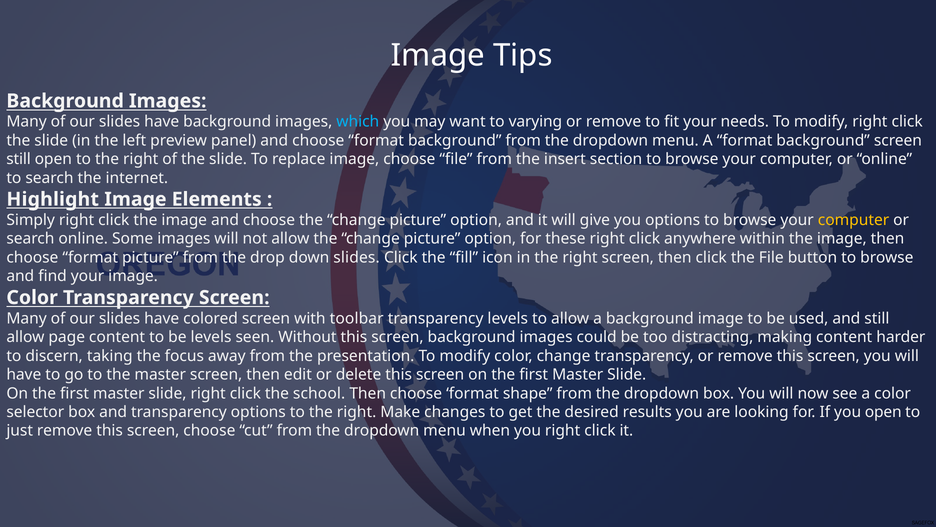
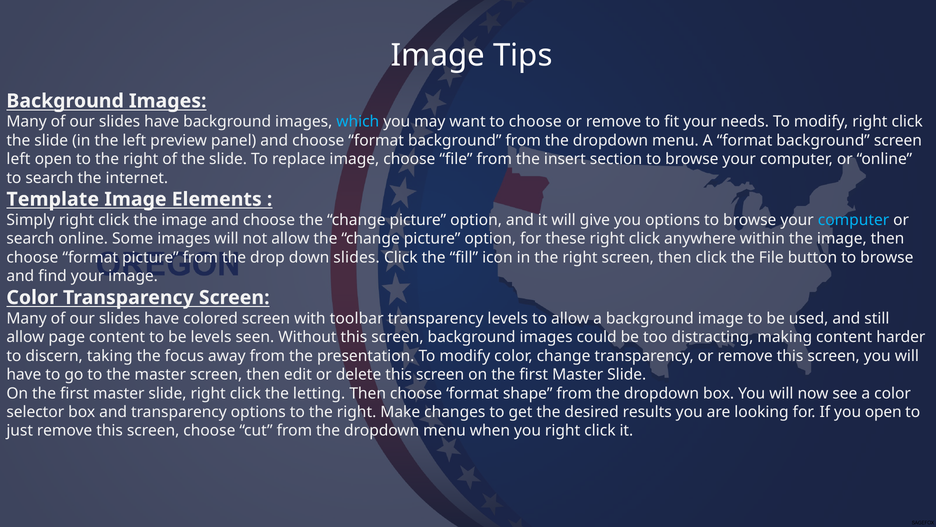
to varying: varying -> choose
still at (19, 159): still -> left
Highlight: Highlight -> Template
computer at (854, 220) colour: yellow -> light blue
school: school -> letting
